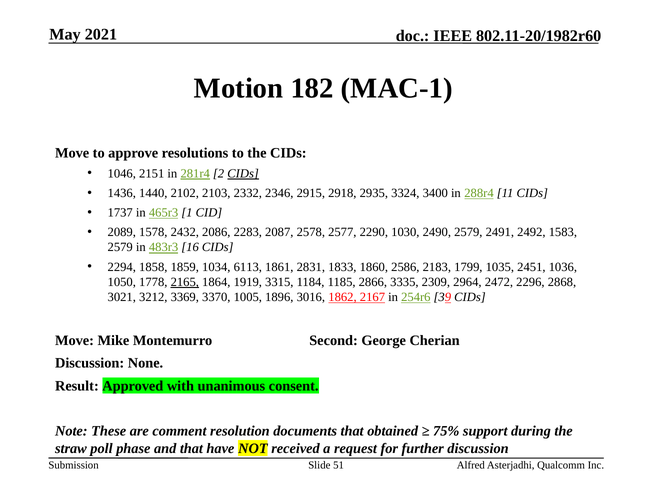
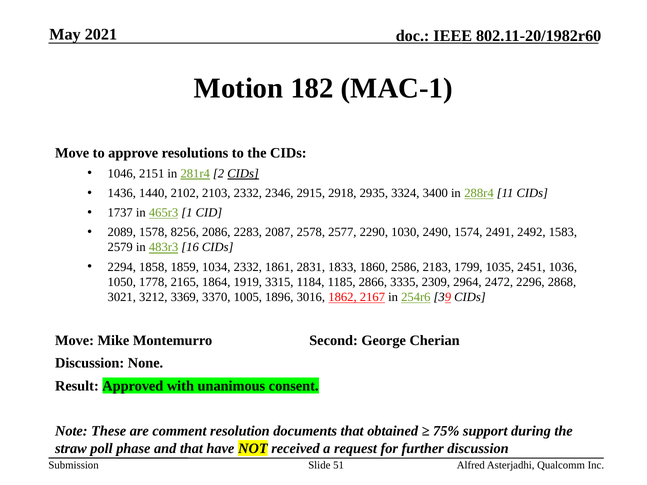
2432: 2432 -> 8256
2490 2579: 2579 -> 1574
1034 6113: 6113 -> 2332
2165 underline: present -> none
